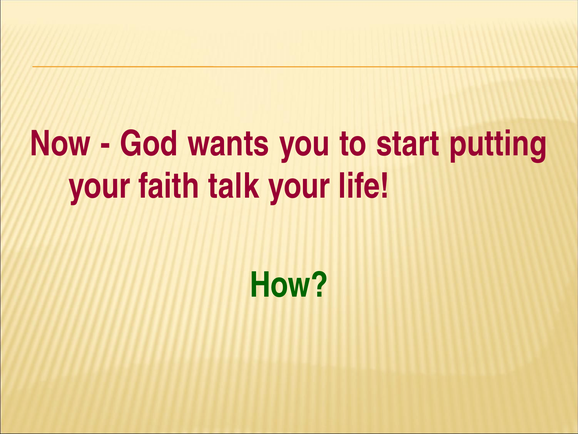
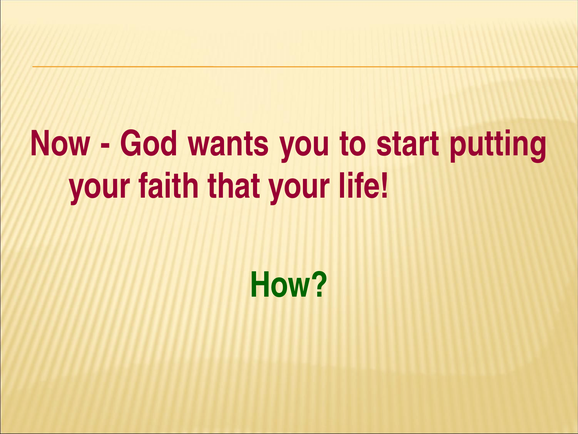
talk: talk -> that
